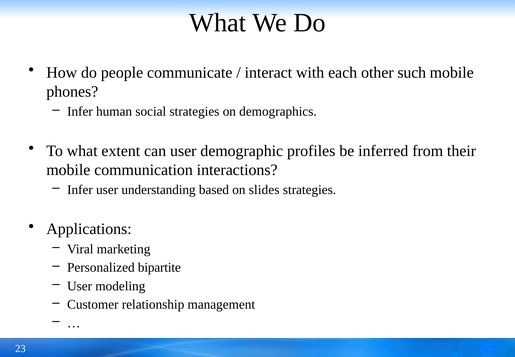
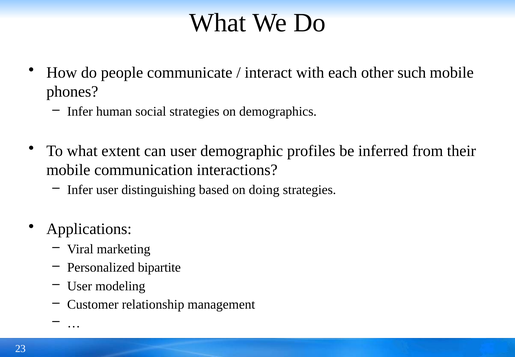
understanding: understanding -> distinguishing
slides: slides -> doing
